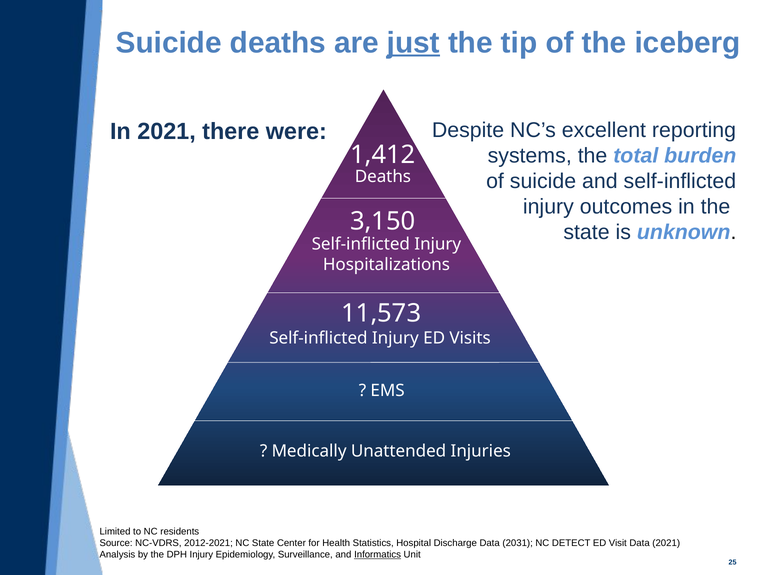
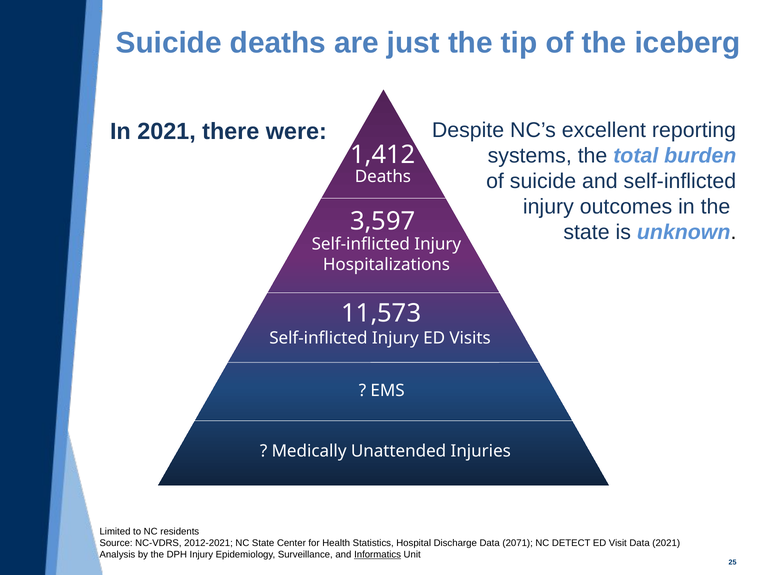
just underline: present -> none
3,150: 3,150 -> 3,597
2031: 2031 -> 2071
